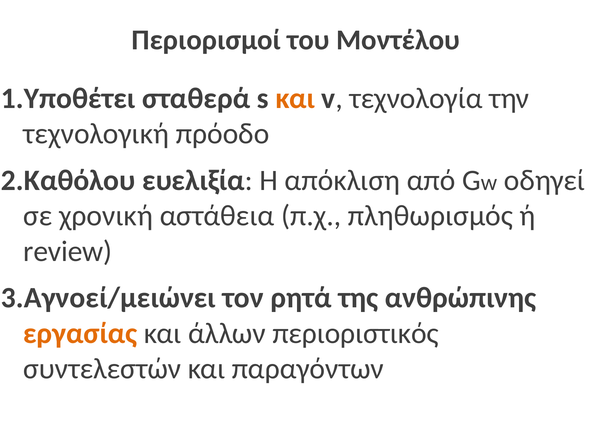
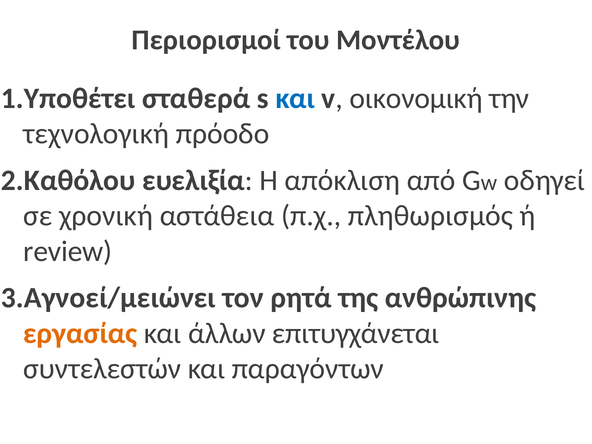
και at (295, 98) colour: orange -> blue
τεχνολογία: τεχνολογία -> οικονομική
περιοριστικός: περιοριστικός -> επιτυγχάνεται
